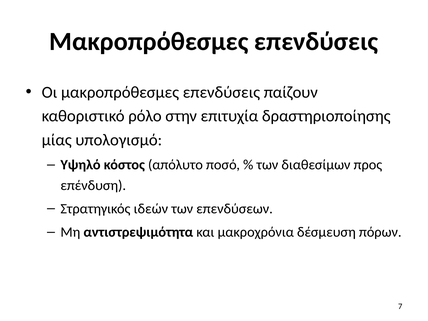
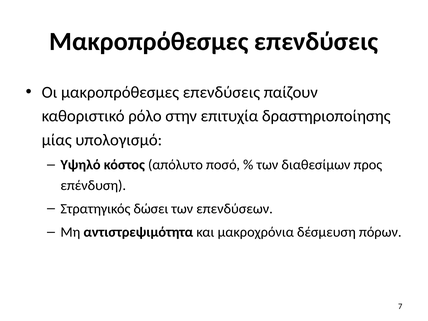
ιδεών: ιδεών -> δώσει
